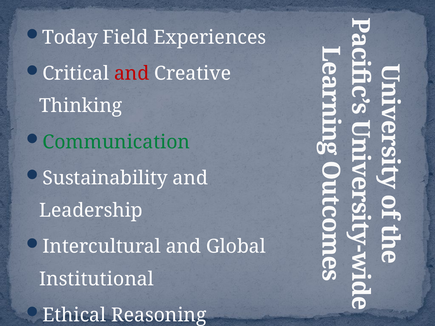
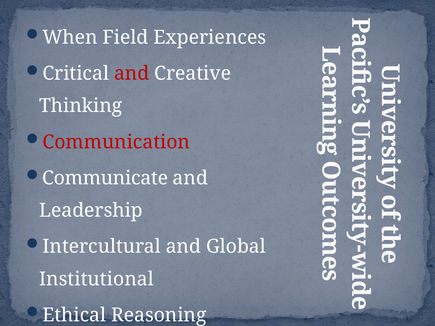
Today: Today -> When
Communication colour: green -> red
Sustainability at (105, 178): Sustainability -> Communicate
